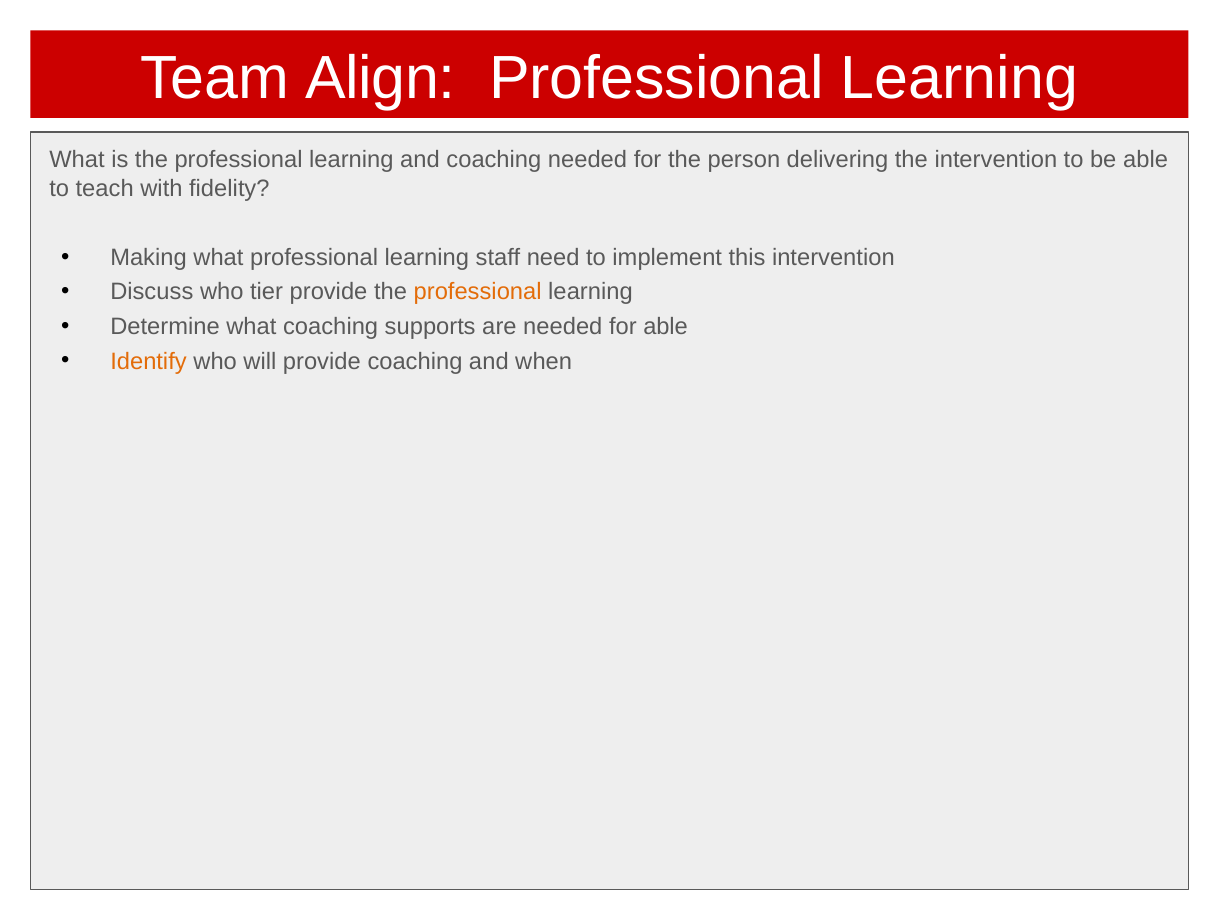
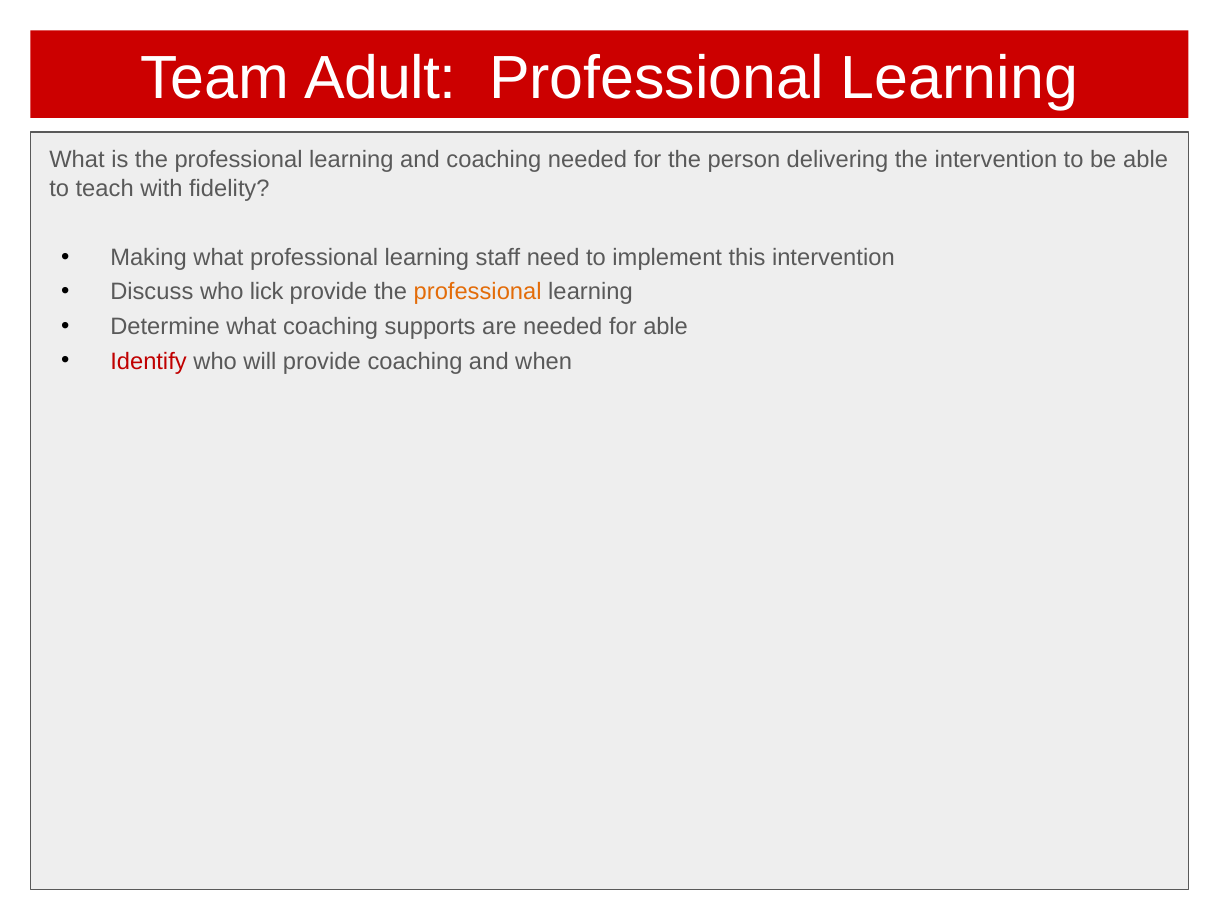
Align: Align -> Adult
tier: tier -> lick
Identify colour: orange -> red
